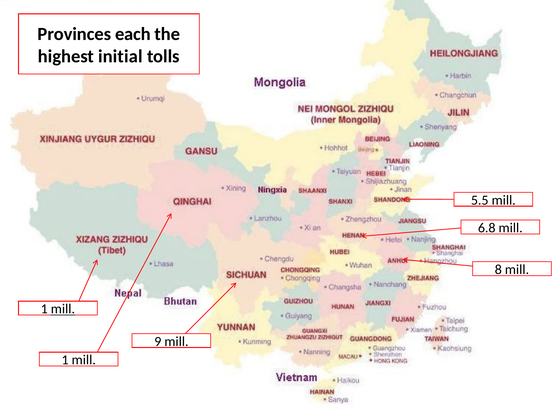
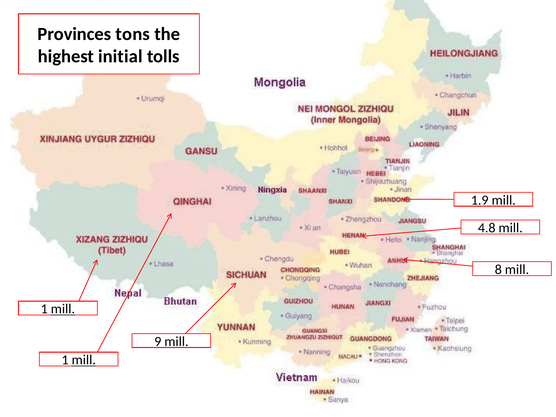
each: each -> tons
5.5: 5.5 -> 1.9
6.8: 6.8 -> 4.8
mill at (84, 360) underline: none -> present
